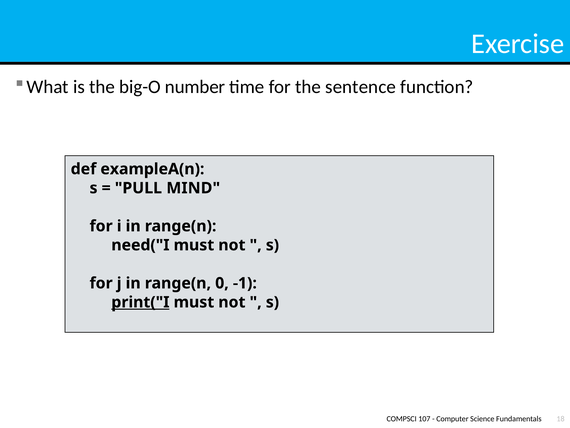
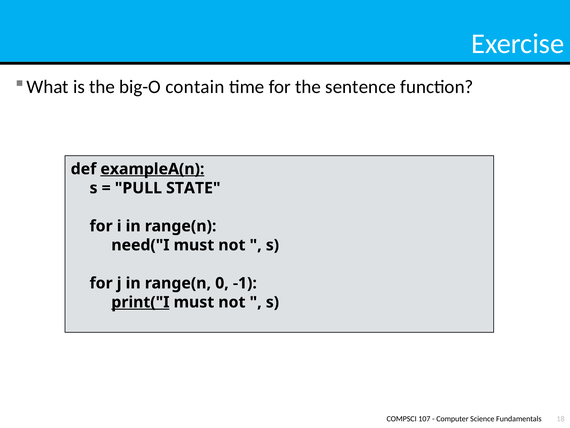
number: number -> contain
exampleA(n underline: none -> present
MIND: MIND -> STATE
